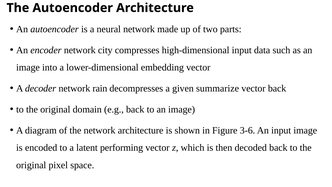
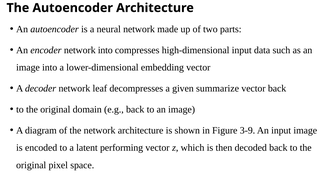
network city: city -> into
rain: rain -> leaf
3-6: 3-6 -> 3-9
